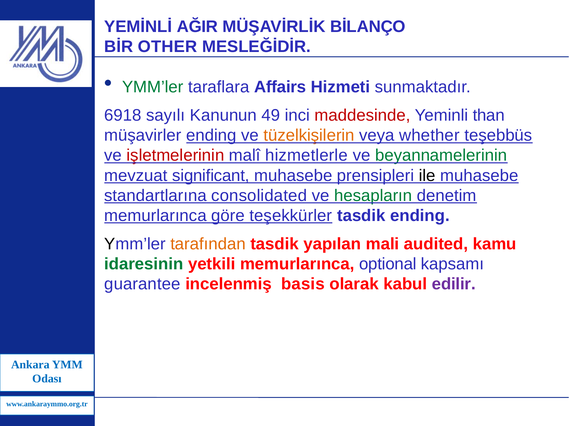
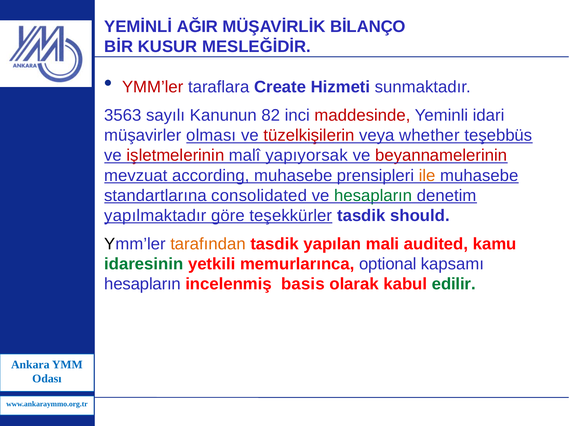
OTHER: OTHER -> KUSUR
YMM’ler at (153, 87) colour: green -> red
Affairs: Affairs -> Create
6918: 6918 -> 3563
49: 49 -> 82
than: than -> idari
müşavirler ending: ending -> olması
tüzelkişilerin colour: orange -> red
hizmetlerle: hizmetlerle -> yapıyorsak
beyannamelerinin colour: green -> red
significant: significant -> according
ile colour: black -> orange
memurlarınca at (155, 216): memurlarınca -> yapılmaktadır
tasdik ending: ending -> should
guarantee at (142, 285): guarantee -> hesapların
edilir colour: purple -> green
